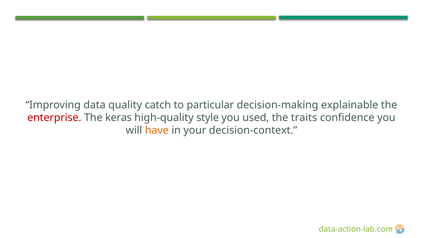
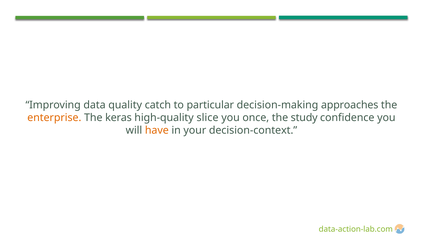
explainable: explainable -> approaches
enterprise colour: red -> orange
style: style -> slice
used: used -> once
traits: traits -> study
